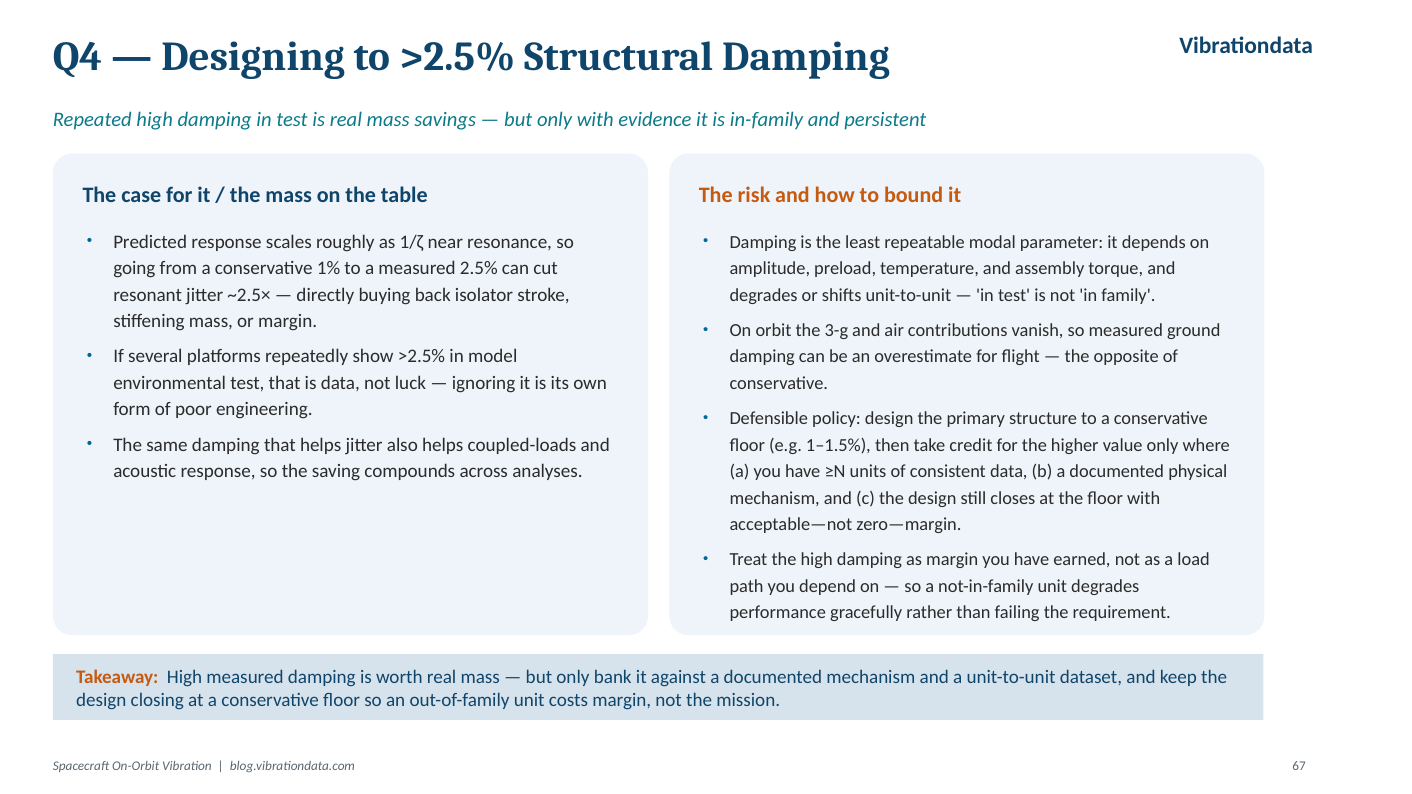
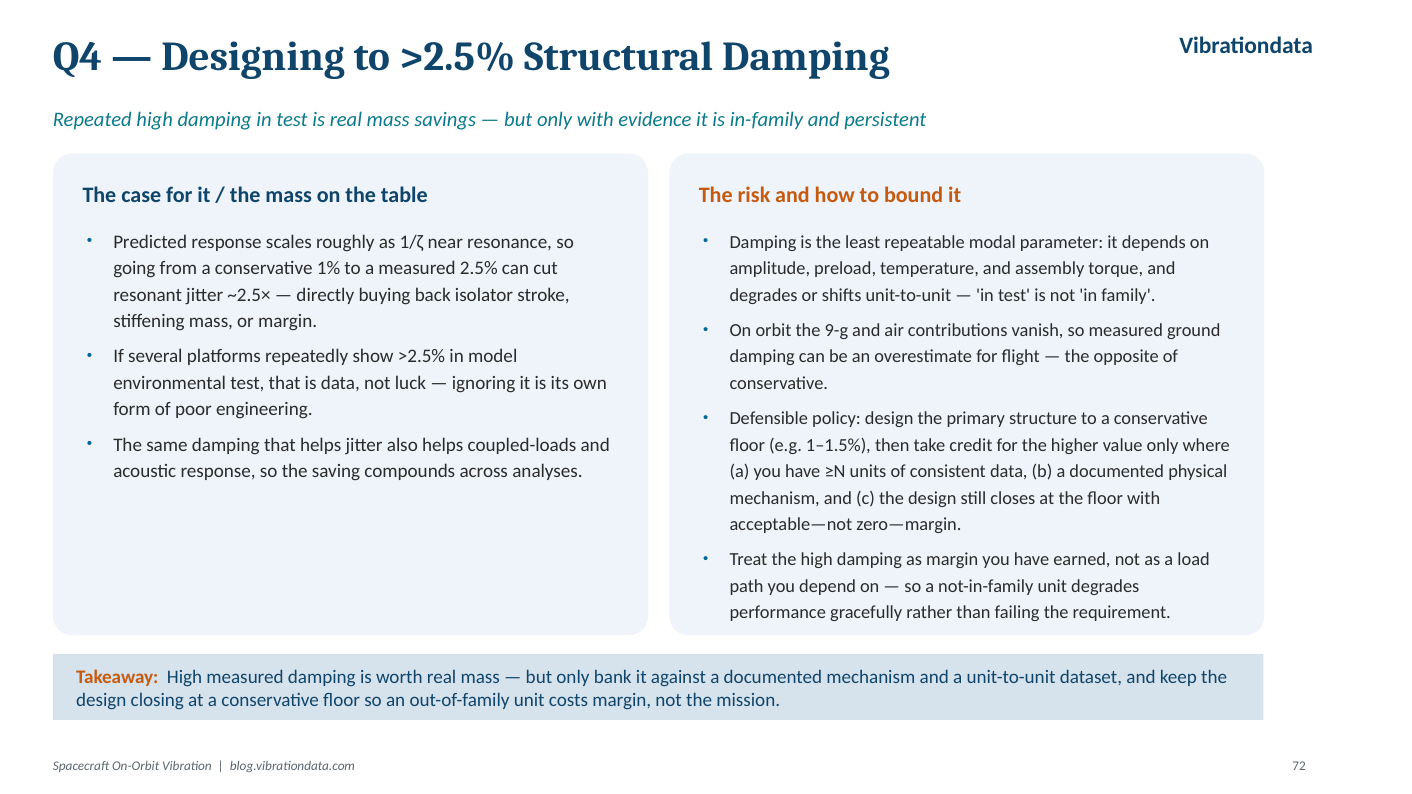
3-g: 3-g -> 9-g
67: 67 -> 72
